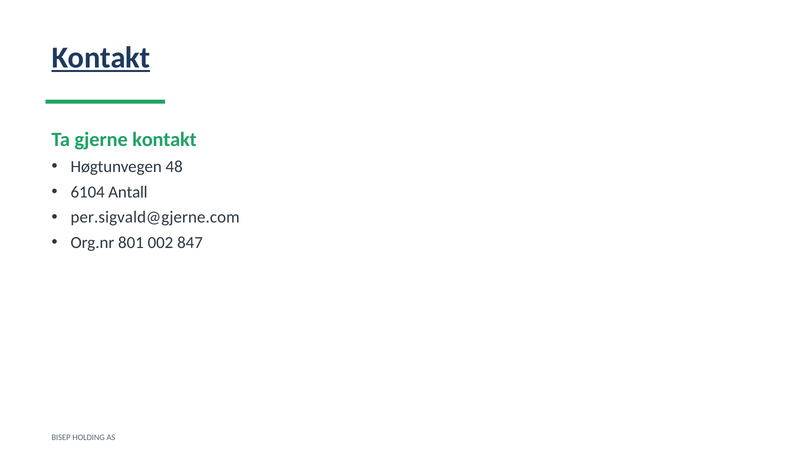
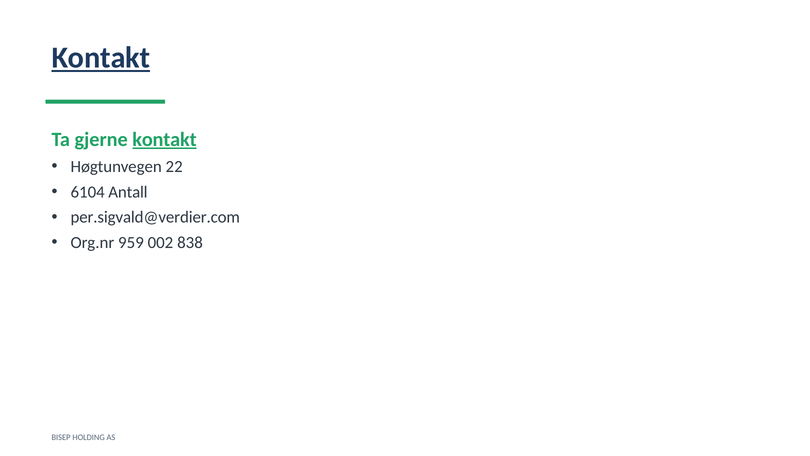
kontakt at (164, 139) underline: none -> present
48: 48 -> 22
per.sigvald@gjerne.com: per.sigvald@gjerne.com -> per.sigvald@verdier.com
801: 801 -> 959
847: 847 -> 838
